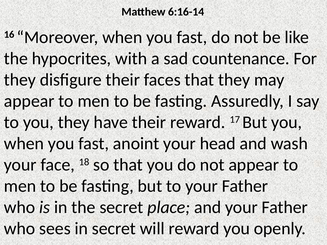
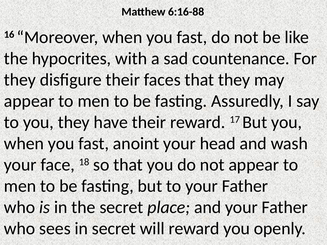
6:16-14: 6:16-14 -> 6:16-88
